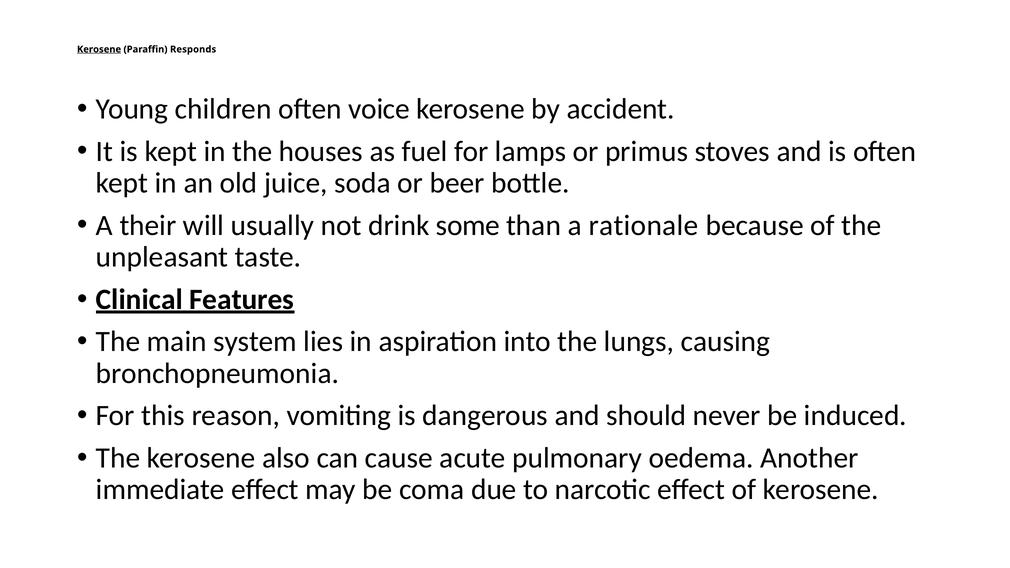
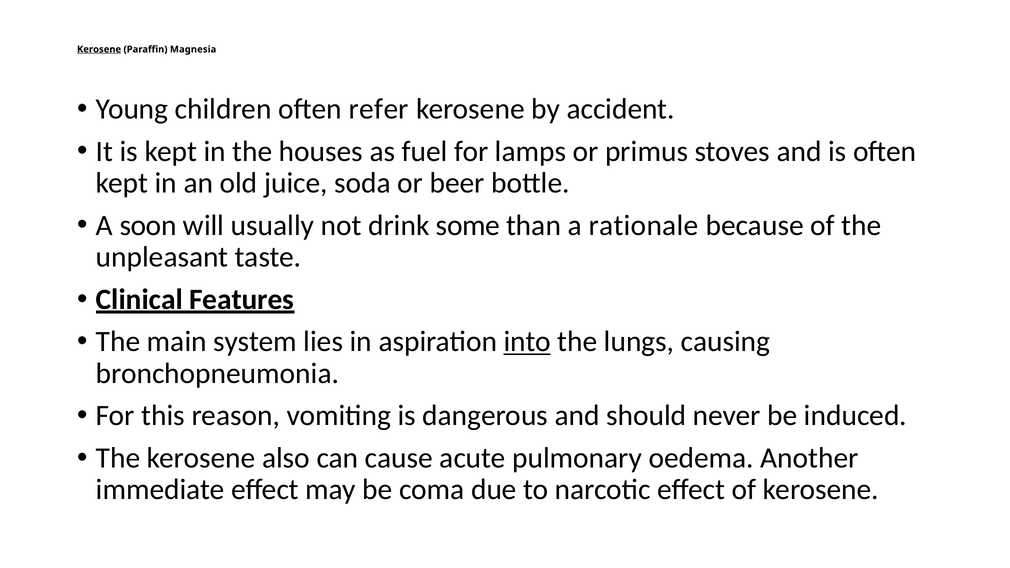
Responds: Responds -> Magnesia
voice: voice -> refer
their: their -> soon
into underline: none -> present
